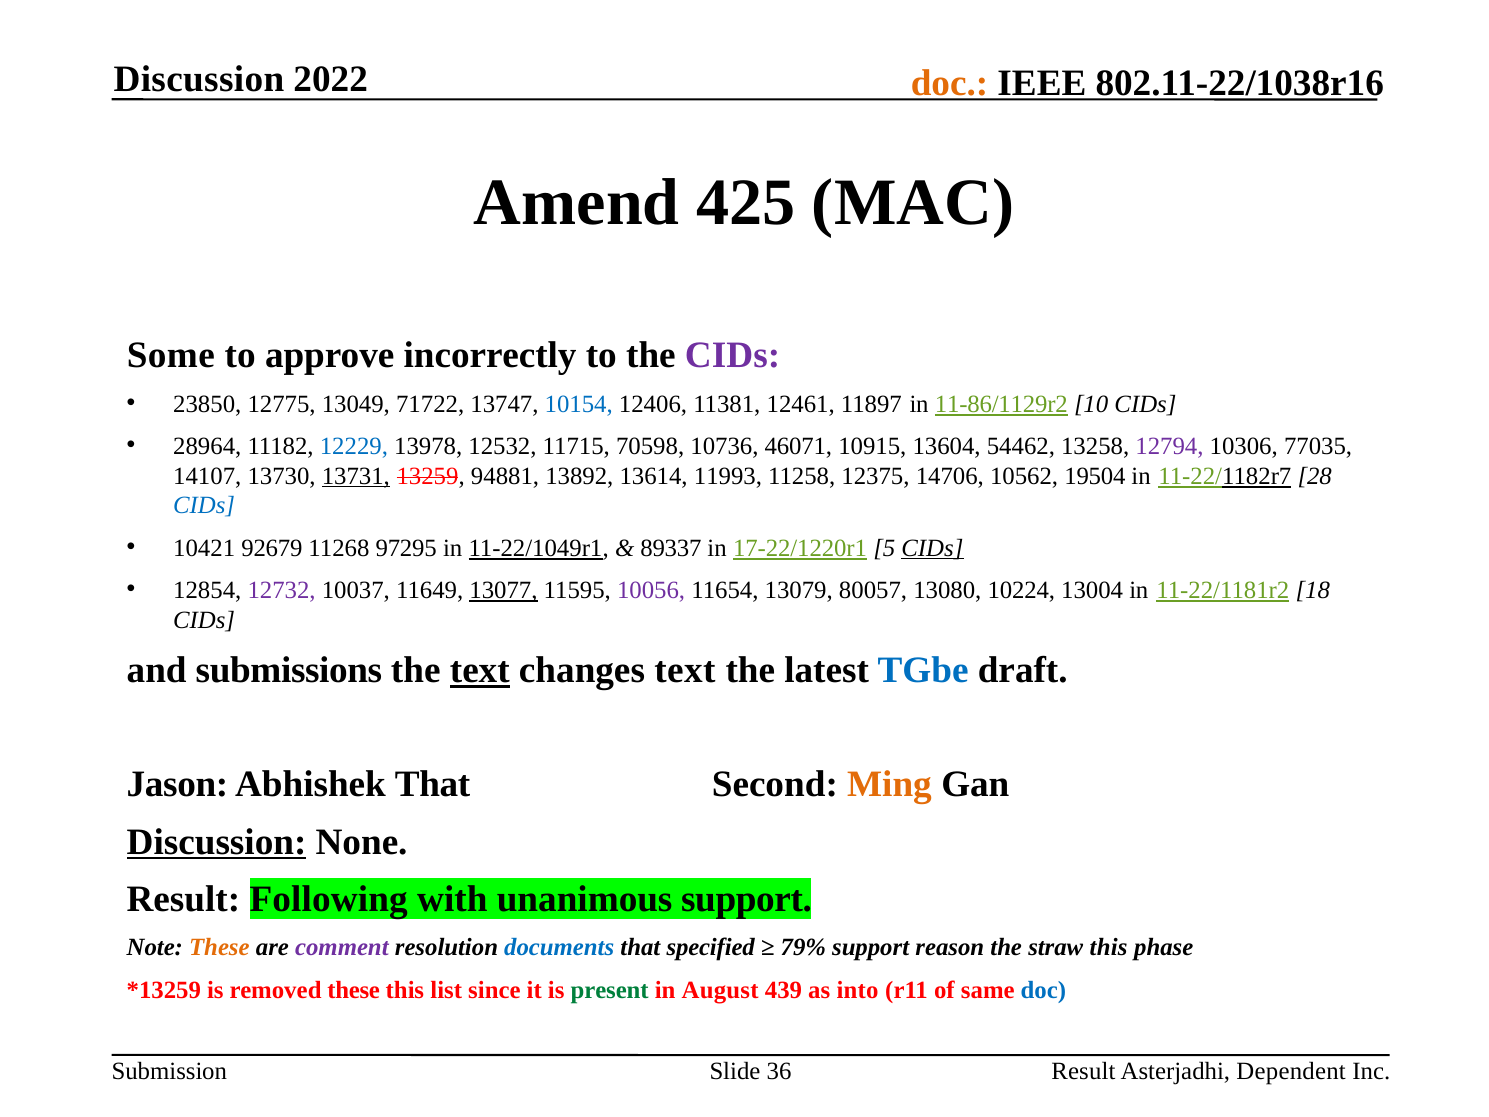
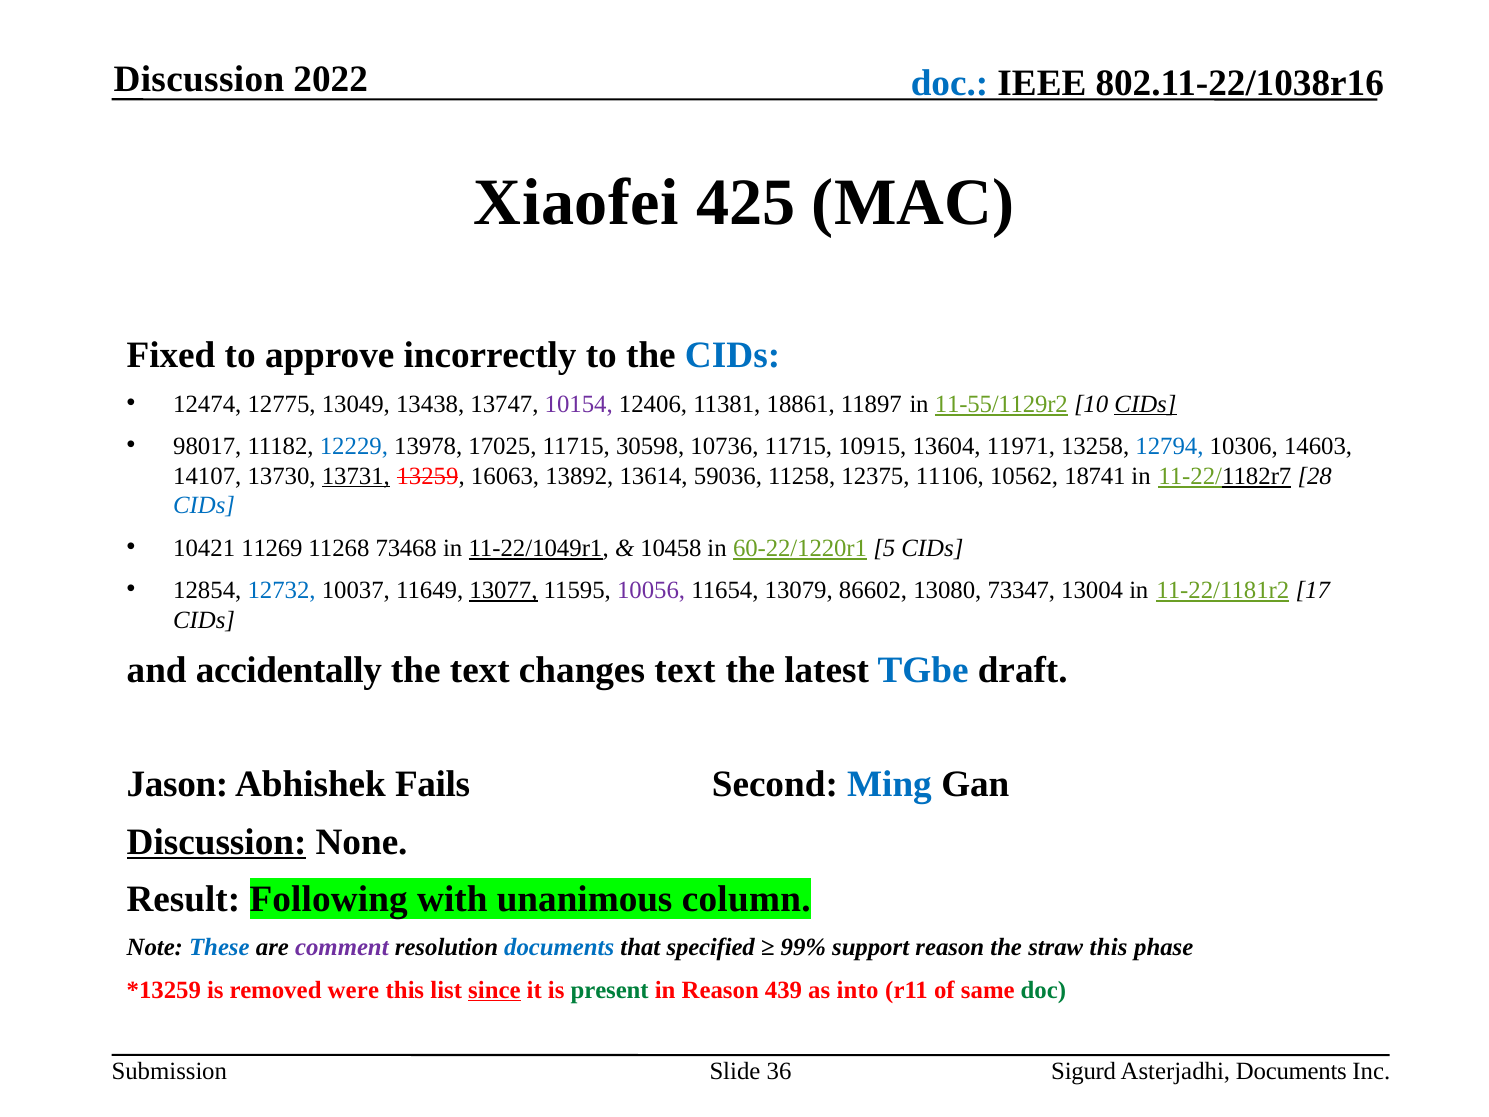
doc at (950, 83) colour: orange -> blue
Amend: Amend -> Xiaofei
Some: Some -> Fixed
CIDs at (733, 355) colour: purple -> blue
23850: 23850 -> 12474
71722: 71722 -> 13438
10154 colour: blue -> purple
12461: 12461 -> 18861
11-86/1129r2: 11-86/1129r2 -> 11-55/1129r2
CIDs at (1146, 404) underline: none -> present
28964: 28964 -> 98017
12532: 12532 -> 17025
70598: 70598 -> 30598
10736 46071: 46071 -> 11715
54462: 54462 -> 11971
12794 colour: purple -> blue
77035: 77035 -> 14603
94881: 94881 -> 16063
11993: 11993 -> 59036
14706: 14706 -> 11106
19504: 19504 -> 18741
92679: 92679 -> 11269
97295: 97295 -> 73468
89337: 89337 -> 10458
17-22/1220r1: 17-22/1220r1 -> 60-22/1220r1
CIDs at (932, 548) underline: present -> none
12732 colour: purple -> blue
80057: 80057 -> 86602
10224: 10224 -> 73347
18: 18 -> 17
submissions: submissions -> accidentally
text at (480, 670) underline: present -> none
Abhishek That: That -> Fails
Ming colour: orange -> blue
unanimous support: support -> column
These at (219, 947) colour: orange -> blue
79%: 79% -> 99%
removed these: these -> were
since underline: none -> present
in August: August -> Reason
doc at (1043, 990) colour: blue -> green
Result at (1083, 1071): Result -> Sigurd
Asterjadhi Dependent: Dependent -> Documents
